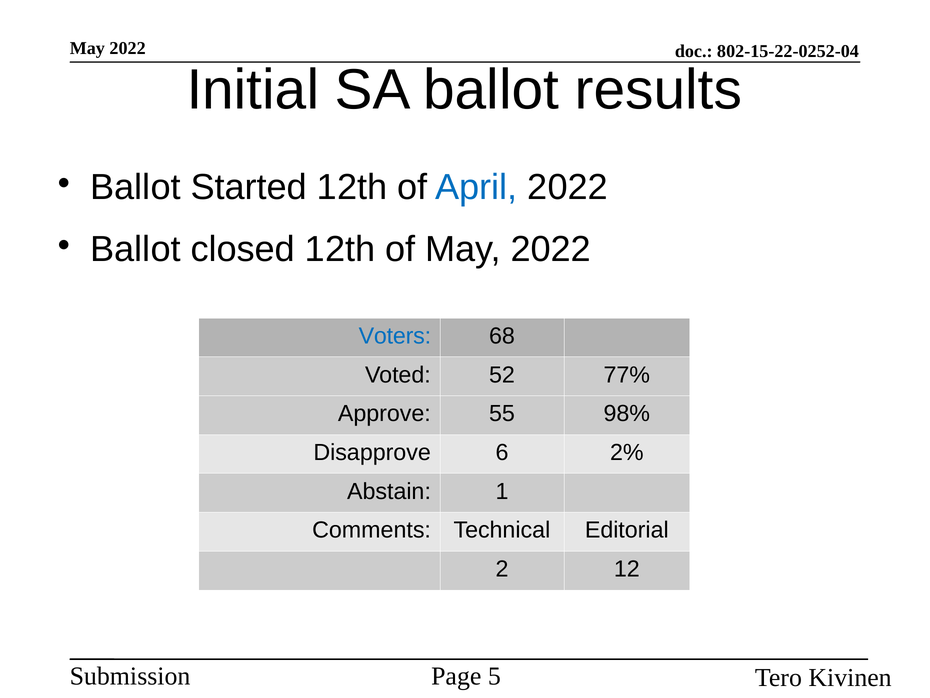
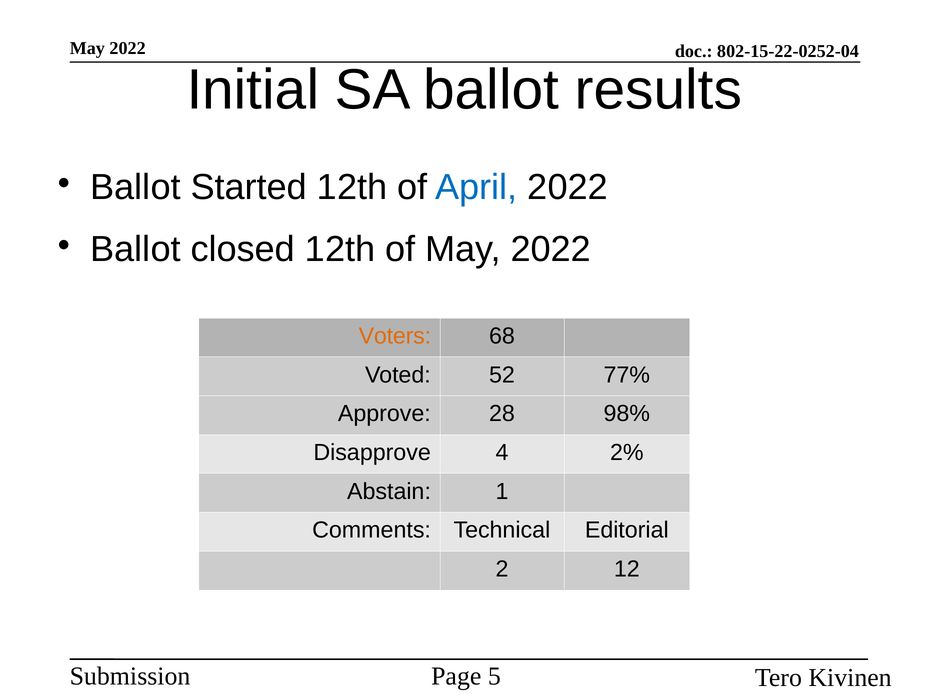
Voters colour: blue -> orange
55: 55 -> 28
6: 6 -> 4
